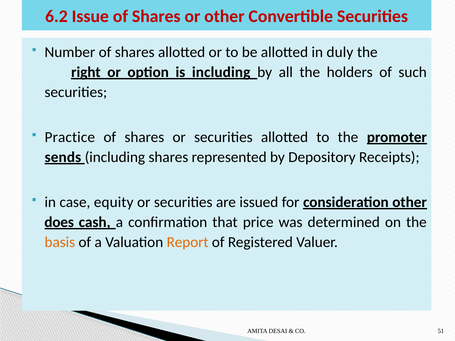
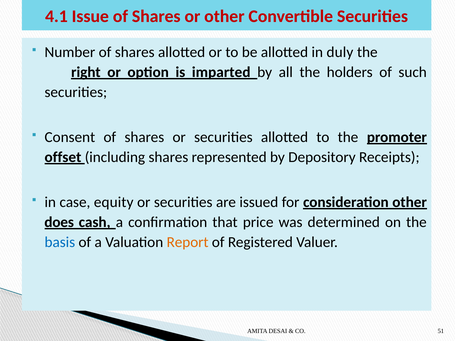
6.2: 6.2 -> 4.1
is including: including -> imparted
Practice: Practice -> Consent
sends: sends -> offset
basis colour: orange -> blue
